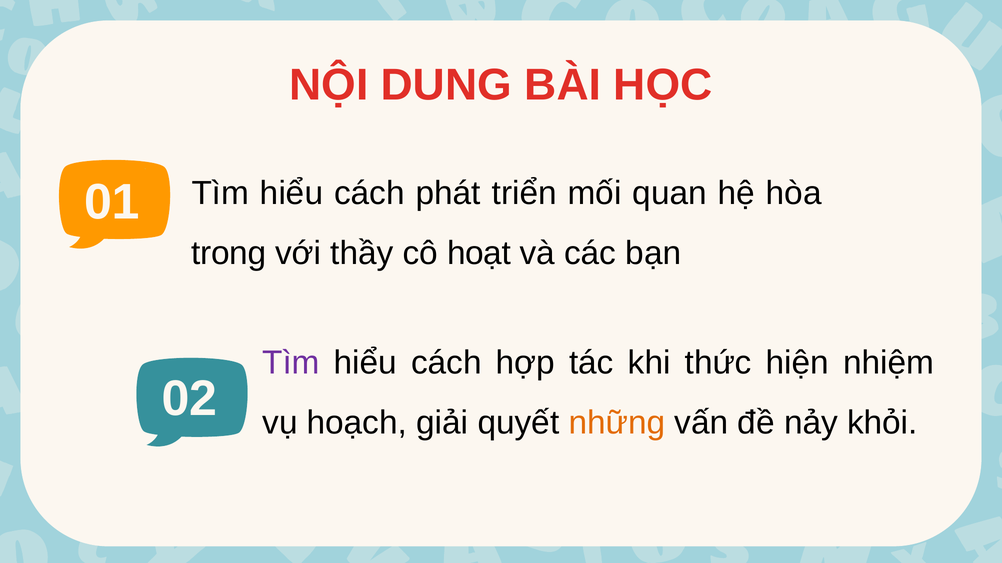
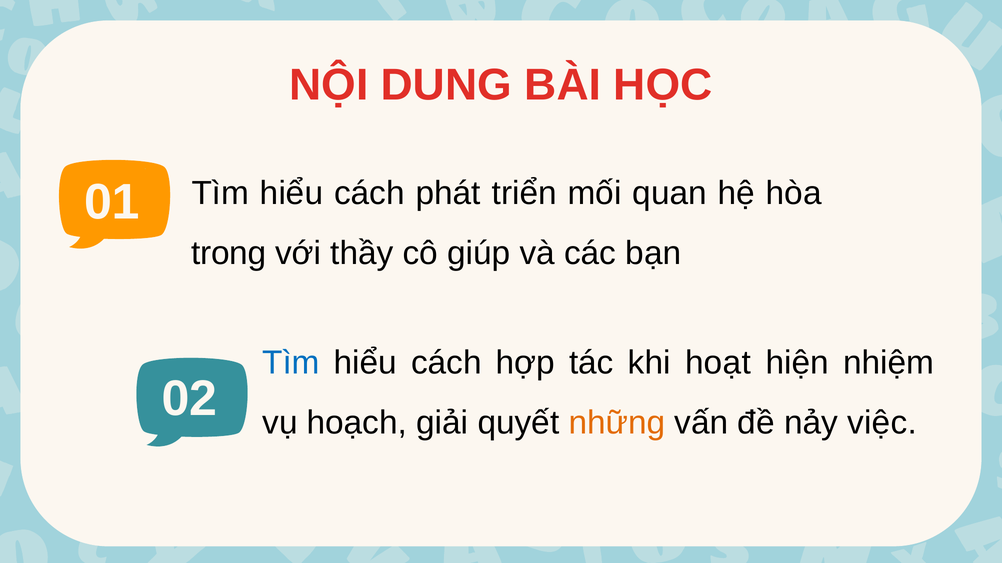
hoạt: hoạt -> giúp
Tìm at (291, 363) colour: purple -> blue
thức: thức -> hoạt
khỏi: khỏi -> việc
